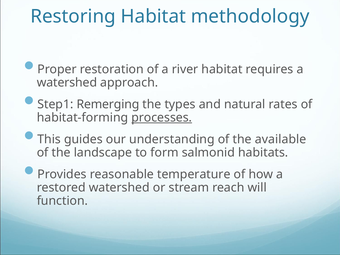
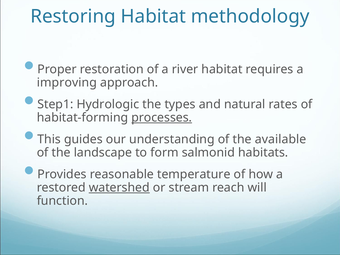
watershed at (67, 83): watershed -> improving
Remerging: Remerging -> Hydrologic
watershed at (119, 188) underline: none -> present
